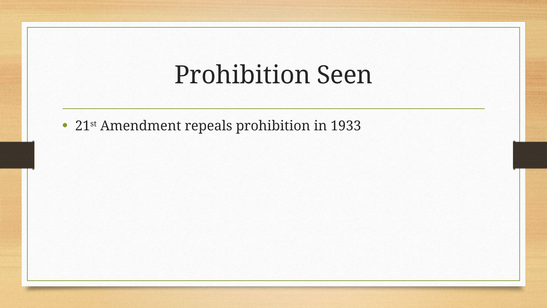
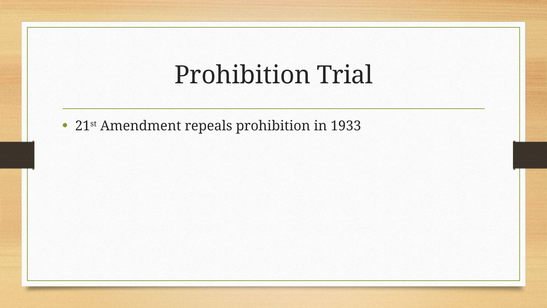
Seen: Seen -> Trial
